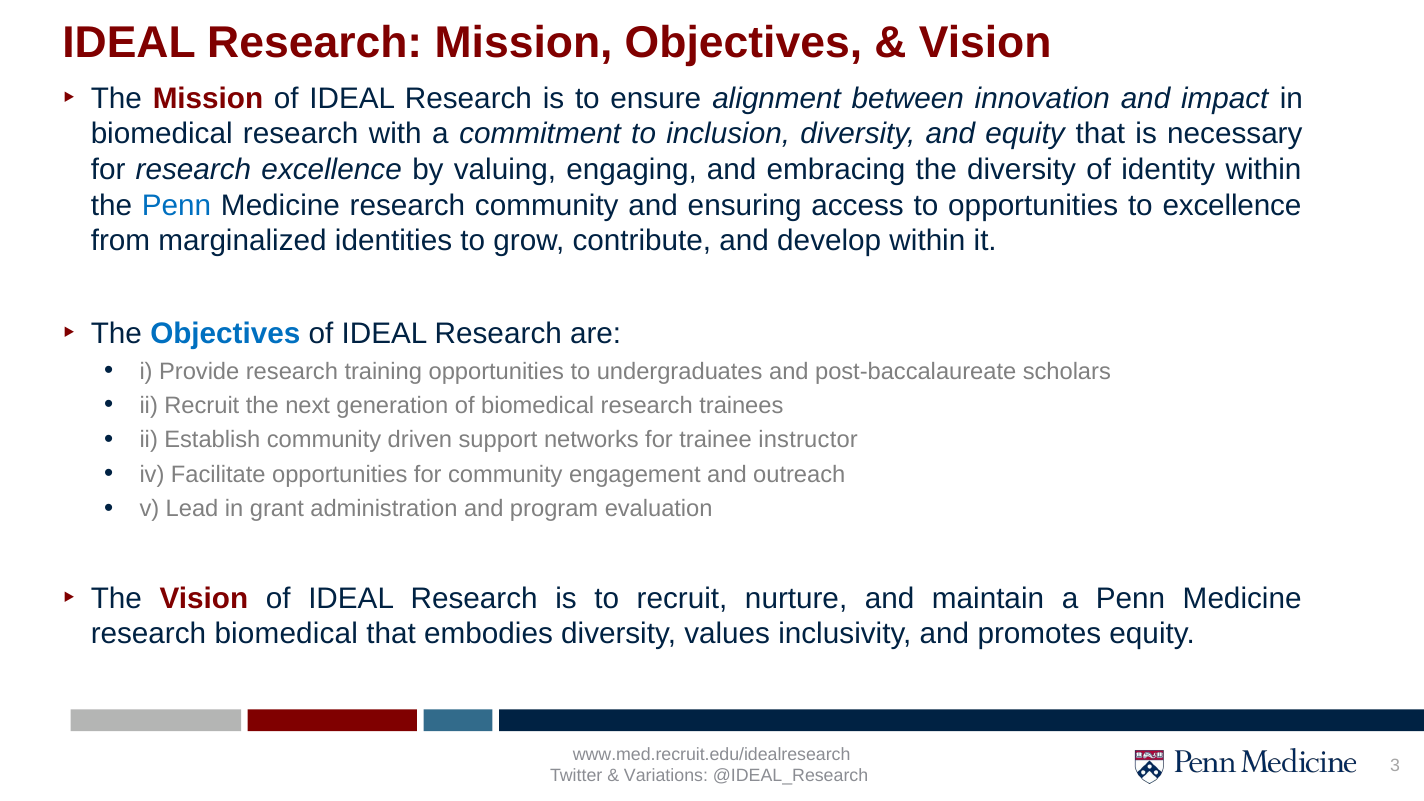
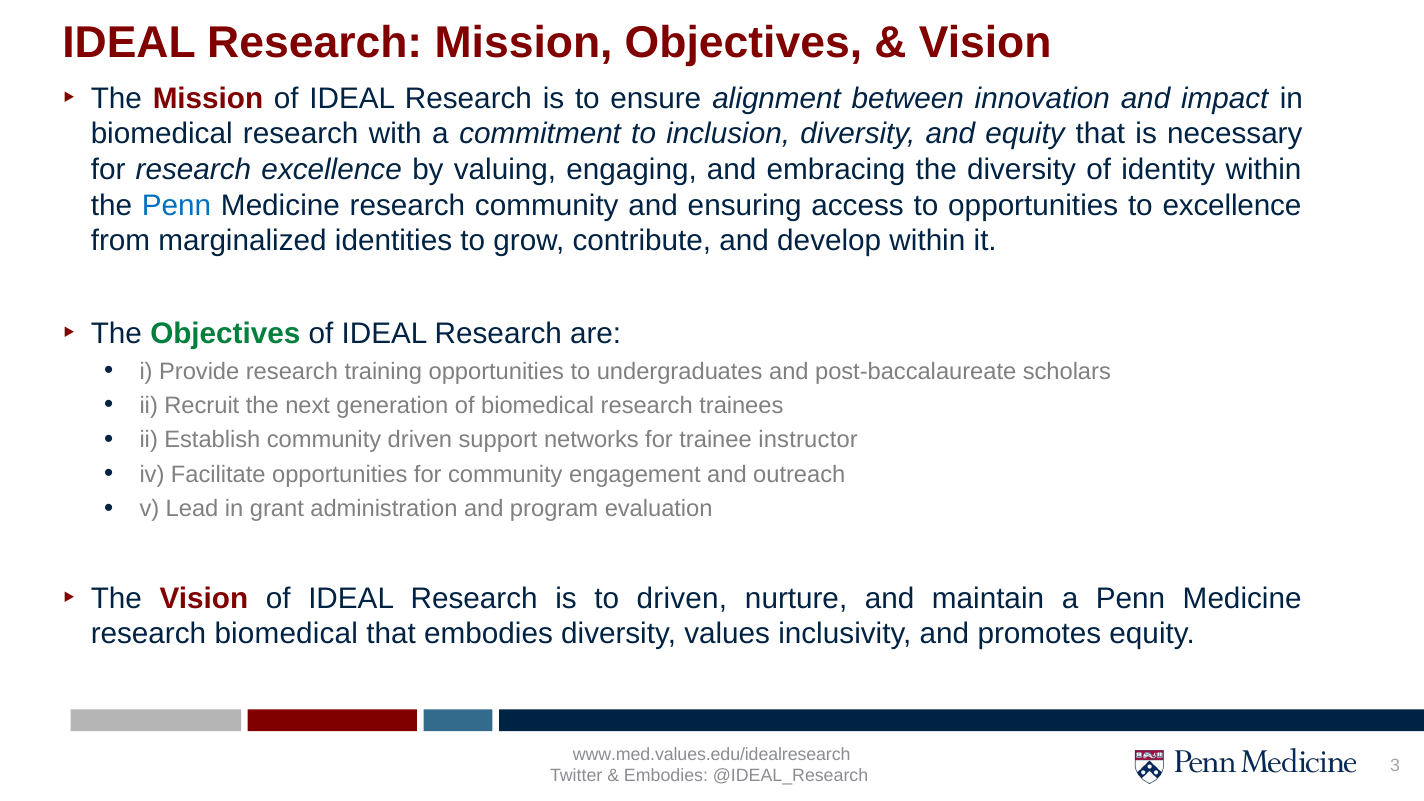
Objectives at (225, 334) colour: blue -> green
to recruit: recruit -> driven
www.med.recruit.edu/idealresearch: www.med.recruit.edu/idealresearch -> www.med.values.edu/idealresearch
Variations at (666, 776): Variations -> Embodies
